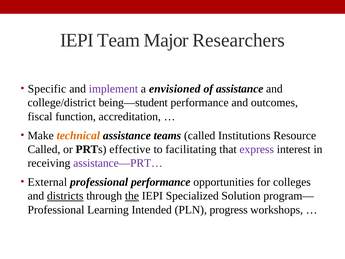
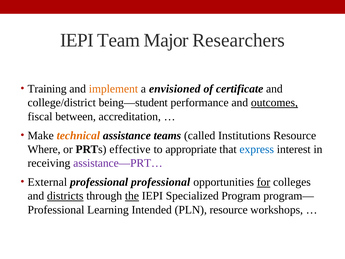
Specific: Specific -> Training
implement colour: purple -> orange
of assistance: assistance -> certificate
outcomes underline: none -> present
function: function -> between
Called at (44, 149): Called -> Where
facilitating: facilitating -> appropriate
express colour: purple -> blue
professional performance: performance -> professional
for underline: none -> present
Solution: Solution -> Program
PLN progress: progress -> resource
